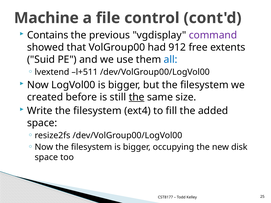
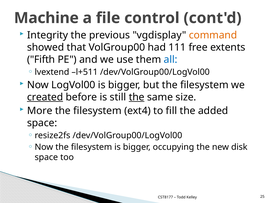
Contains: Contains -> Integrity
command colour: purple -> orange
912: 912 -> 111
Suid: Suid -> Fifth
created underline: none -> present
Write: Write -> More
